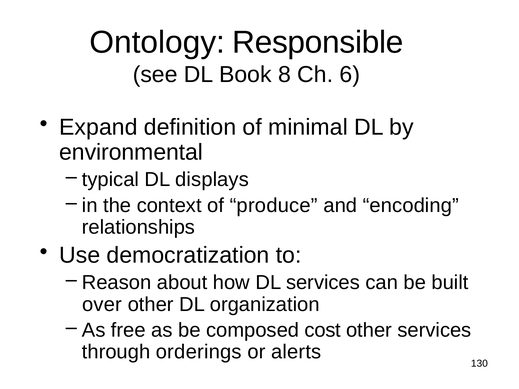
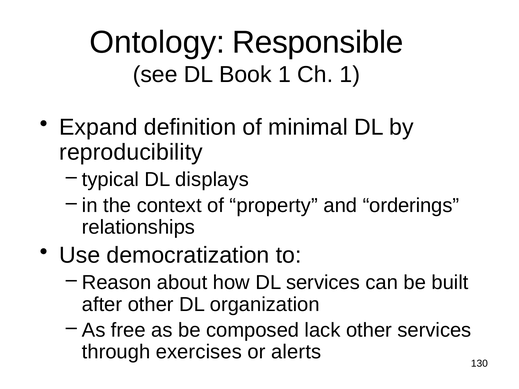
Book 8: 8 -> 1
Ch 6: 6 -> 1
environmental: environmental -> reproducibility
produce: produce -> property
encoding: encoding -> orderings
over: over -> after
cost: cost -> lack
orderings: orderings -> exercises
